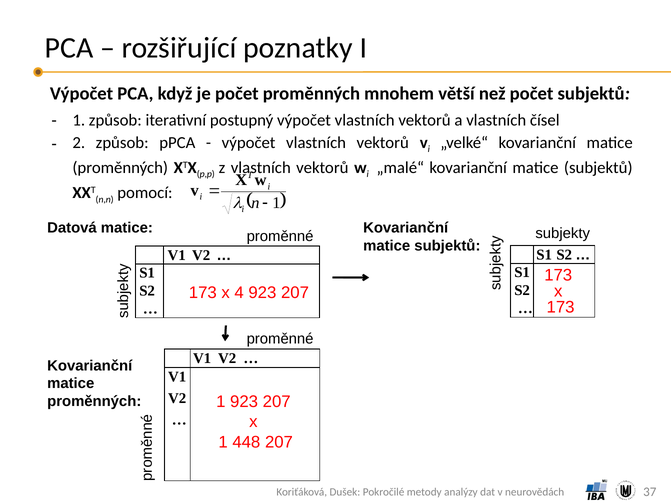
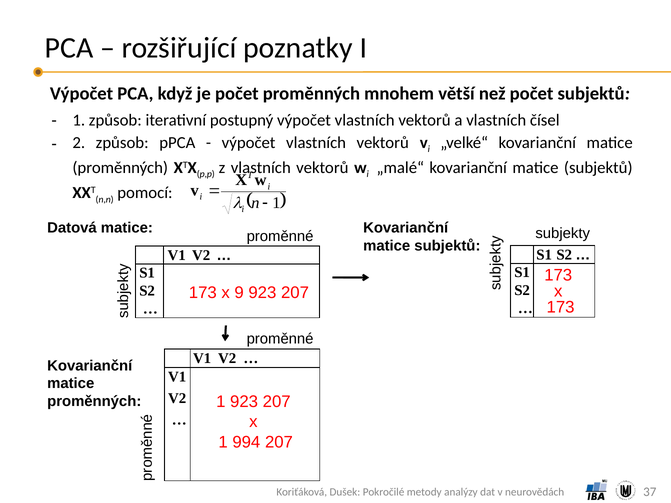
4: 4 -> 9
448: 448 -> 994
